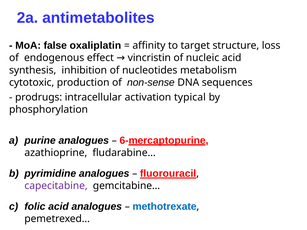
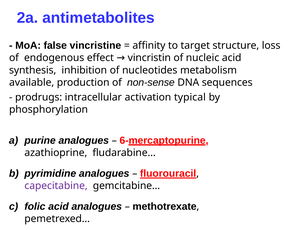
oxaliplatin: oxaliplatin -> vincristine
cytotoxic: cytotoxic -> available
methotrexate colour: blue -> black
